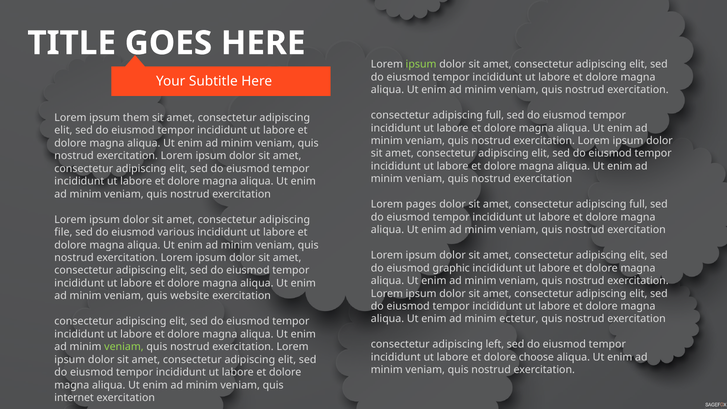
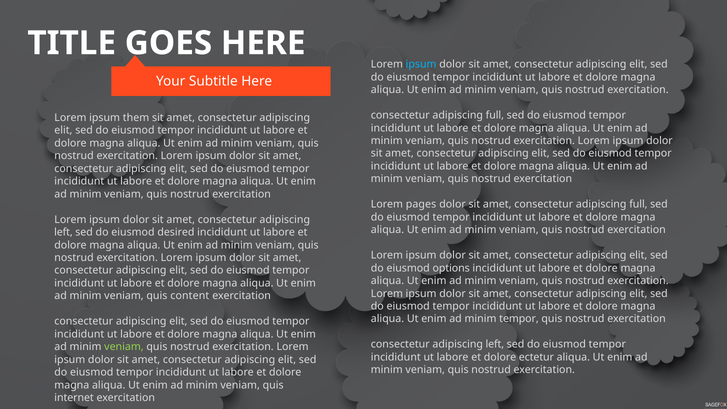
ipsum at (421, 64) colour: light green -> light blue
file at (63, 232): file -> left
various: various -> desired
graphic: graphic -> options
website: website -> content
minim ectetur: ectetur -> tempor
choose: choose -> ectetur
